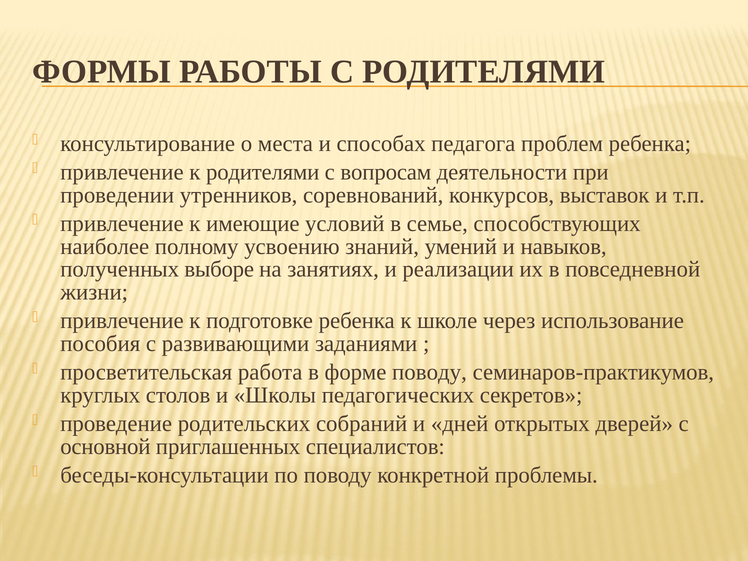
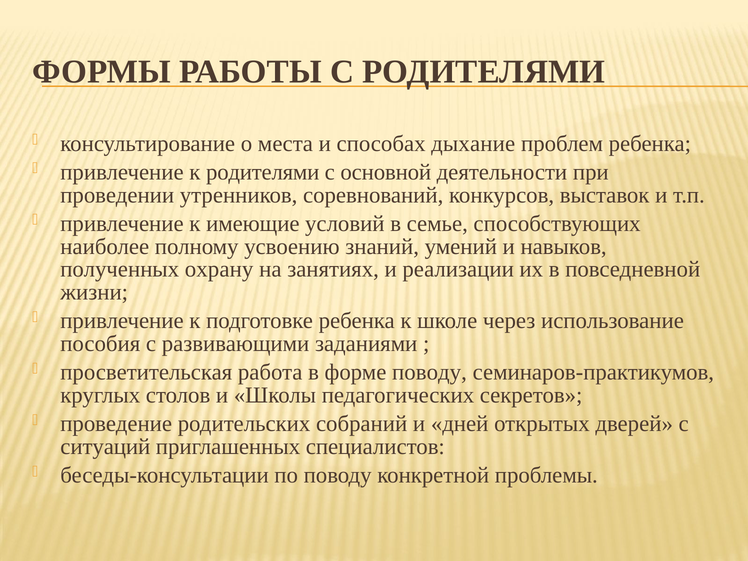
педагога: педагога -> дыхание
вопросам: вопросам -> основной
выборе: выборе -> охрану
основной: основной -> ситуаций
